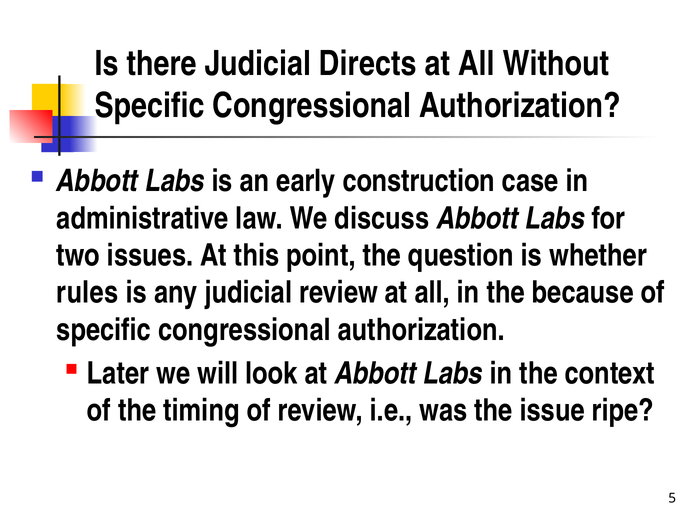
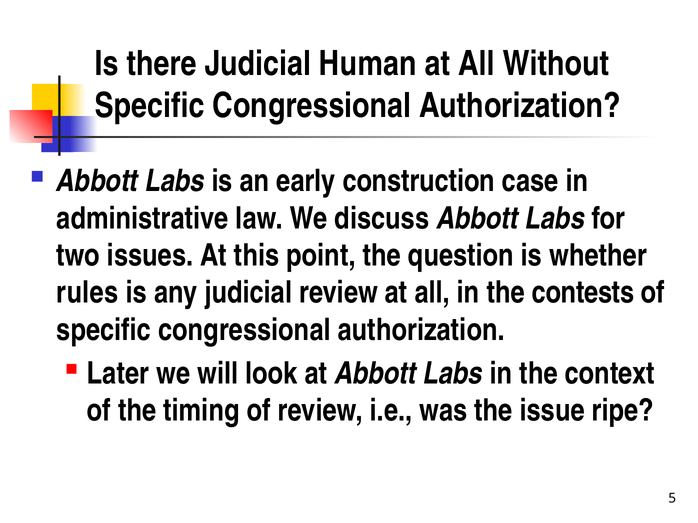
Directs: Directs -> Human
because: because -> contests
